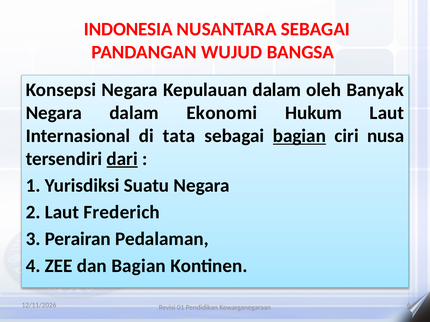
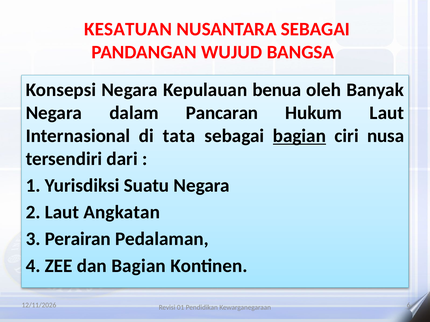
INDONESIA: INDONESIA -> KESATUAN
Kepulauan dalam: dalam -> benua
Ekonomi: Ekonomi -> Pancaran
dari underline: present -> none
Frederich: Frederich -> Angkatan
